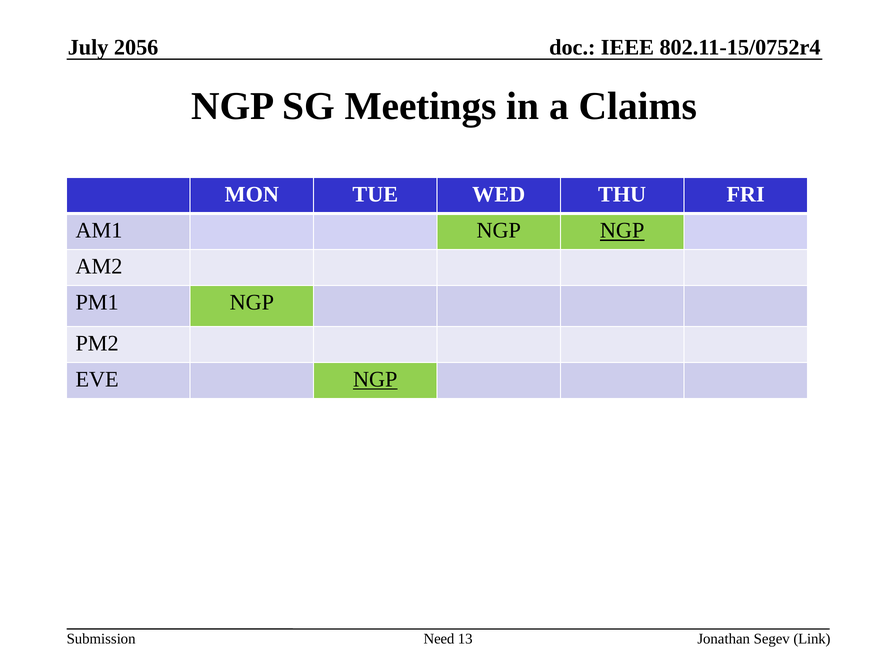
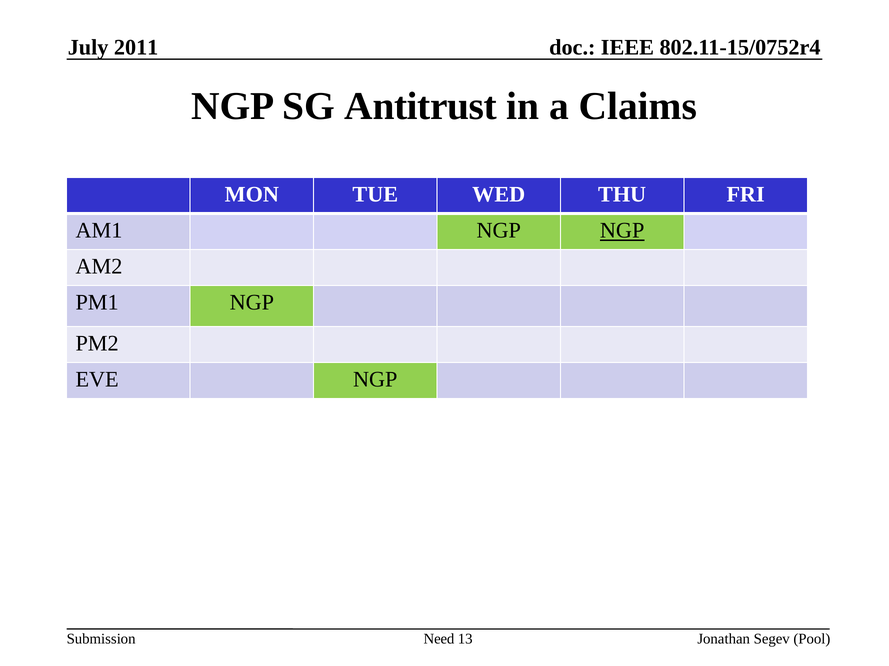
2056: 2056 -> 2011
Meetings: Meetings -> Antitrust
NGP at (375, 380) underline: present -> none
Link: Link -> Pool
